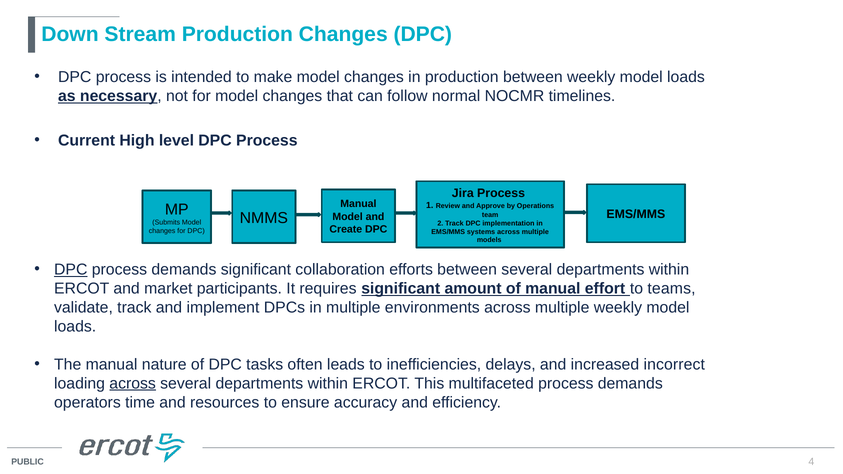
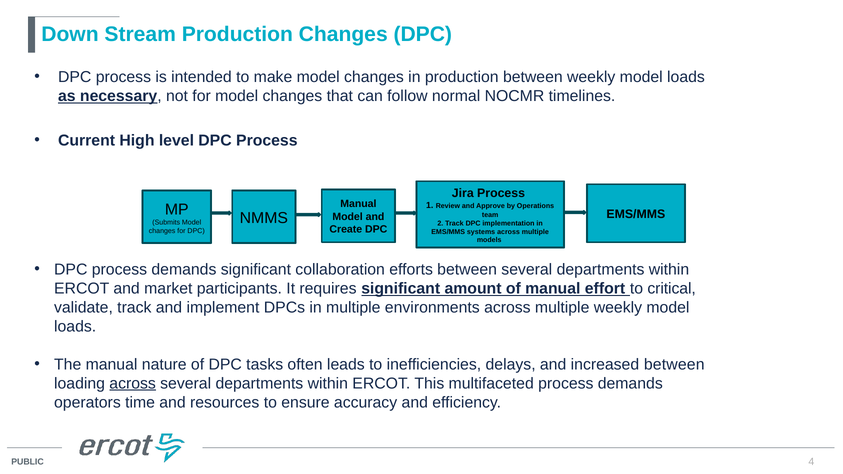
DPC at (71, 270) underline: present -> none
teams: teams -> critical
increased incorrect: incorrect -> between
